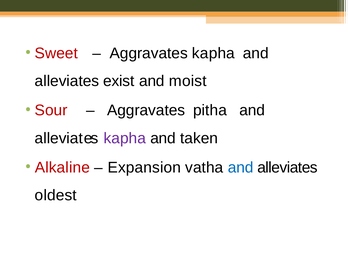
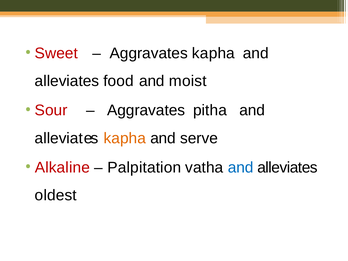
exist: exist -> food
kapha at (125, 138) colour: purple -> orange
taken: taken -> serve
Expansion: Expansion -> Palpitation
